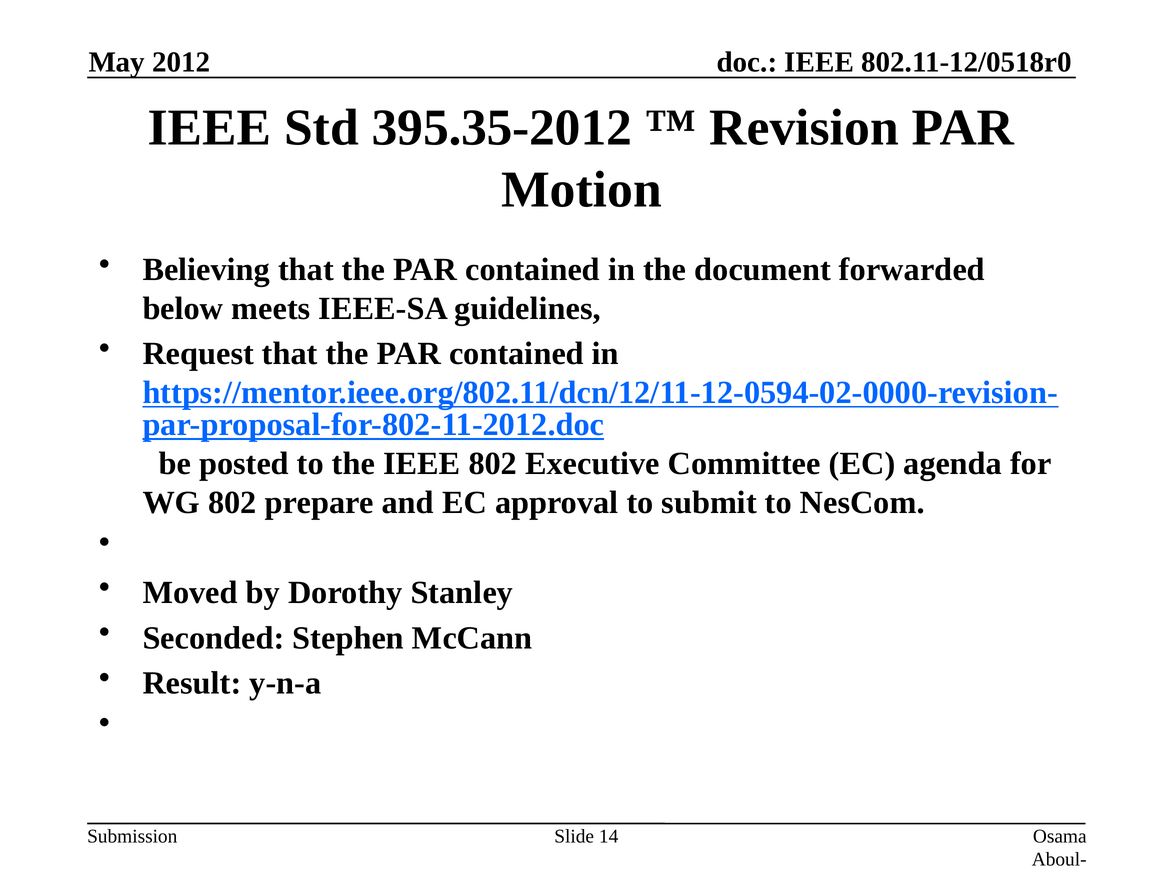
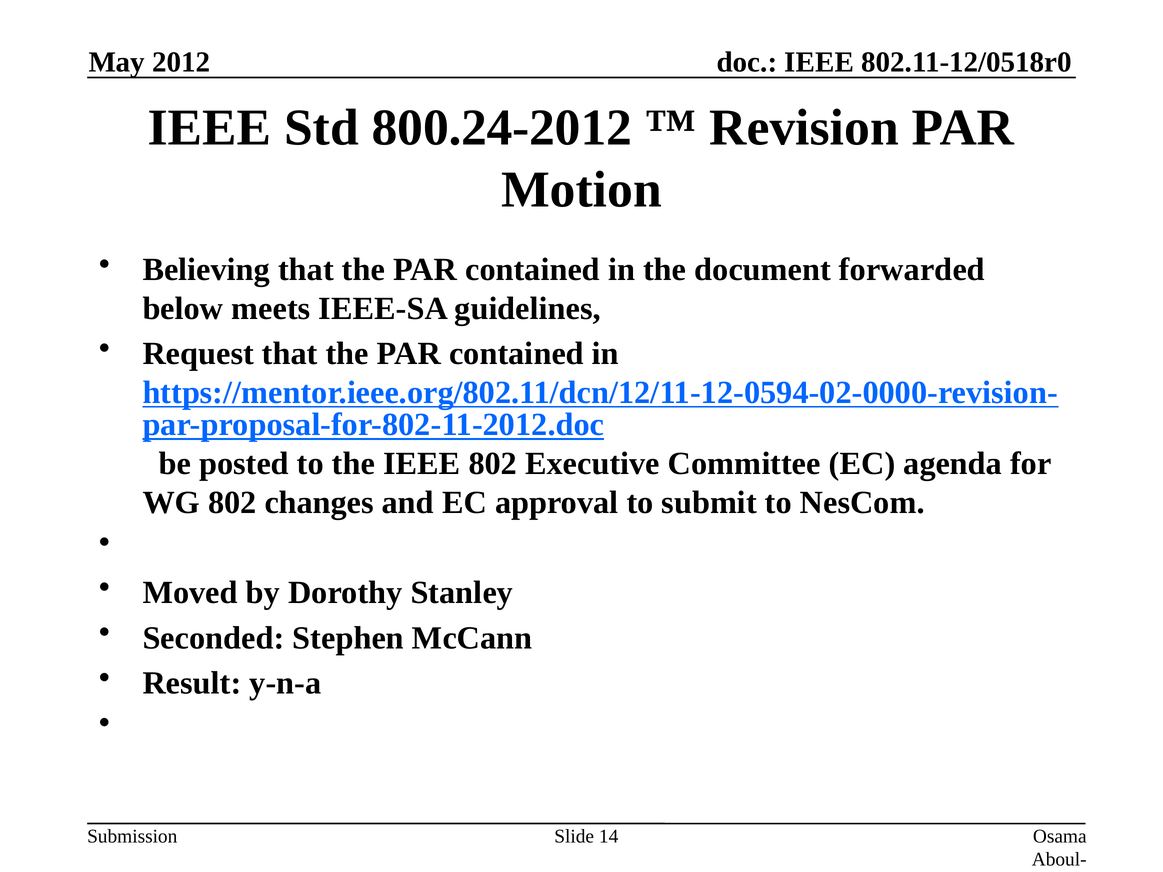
395.35-2012: 395.35-2012 -> 800.24-2012
prepare: prepare -> changes
